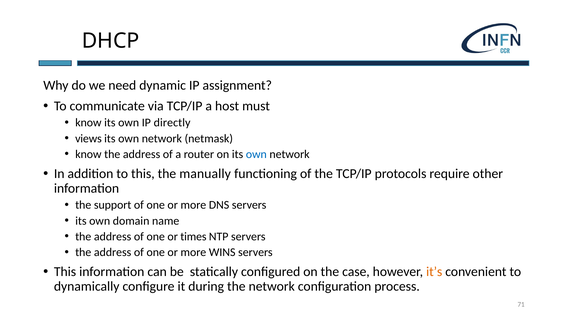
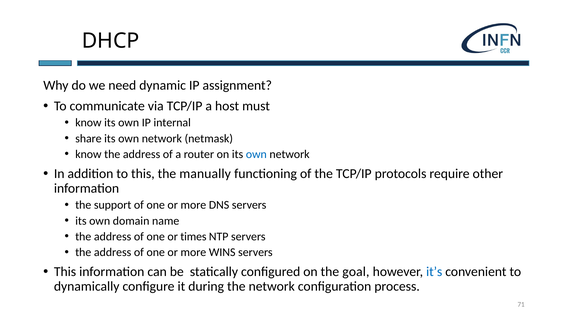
directly: directly -> internal
views: views -> share
case: case -> goal
it’s colour: orange -> blue
